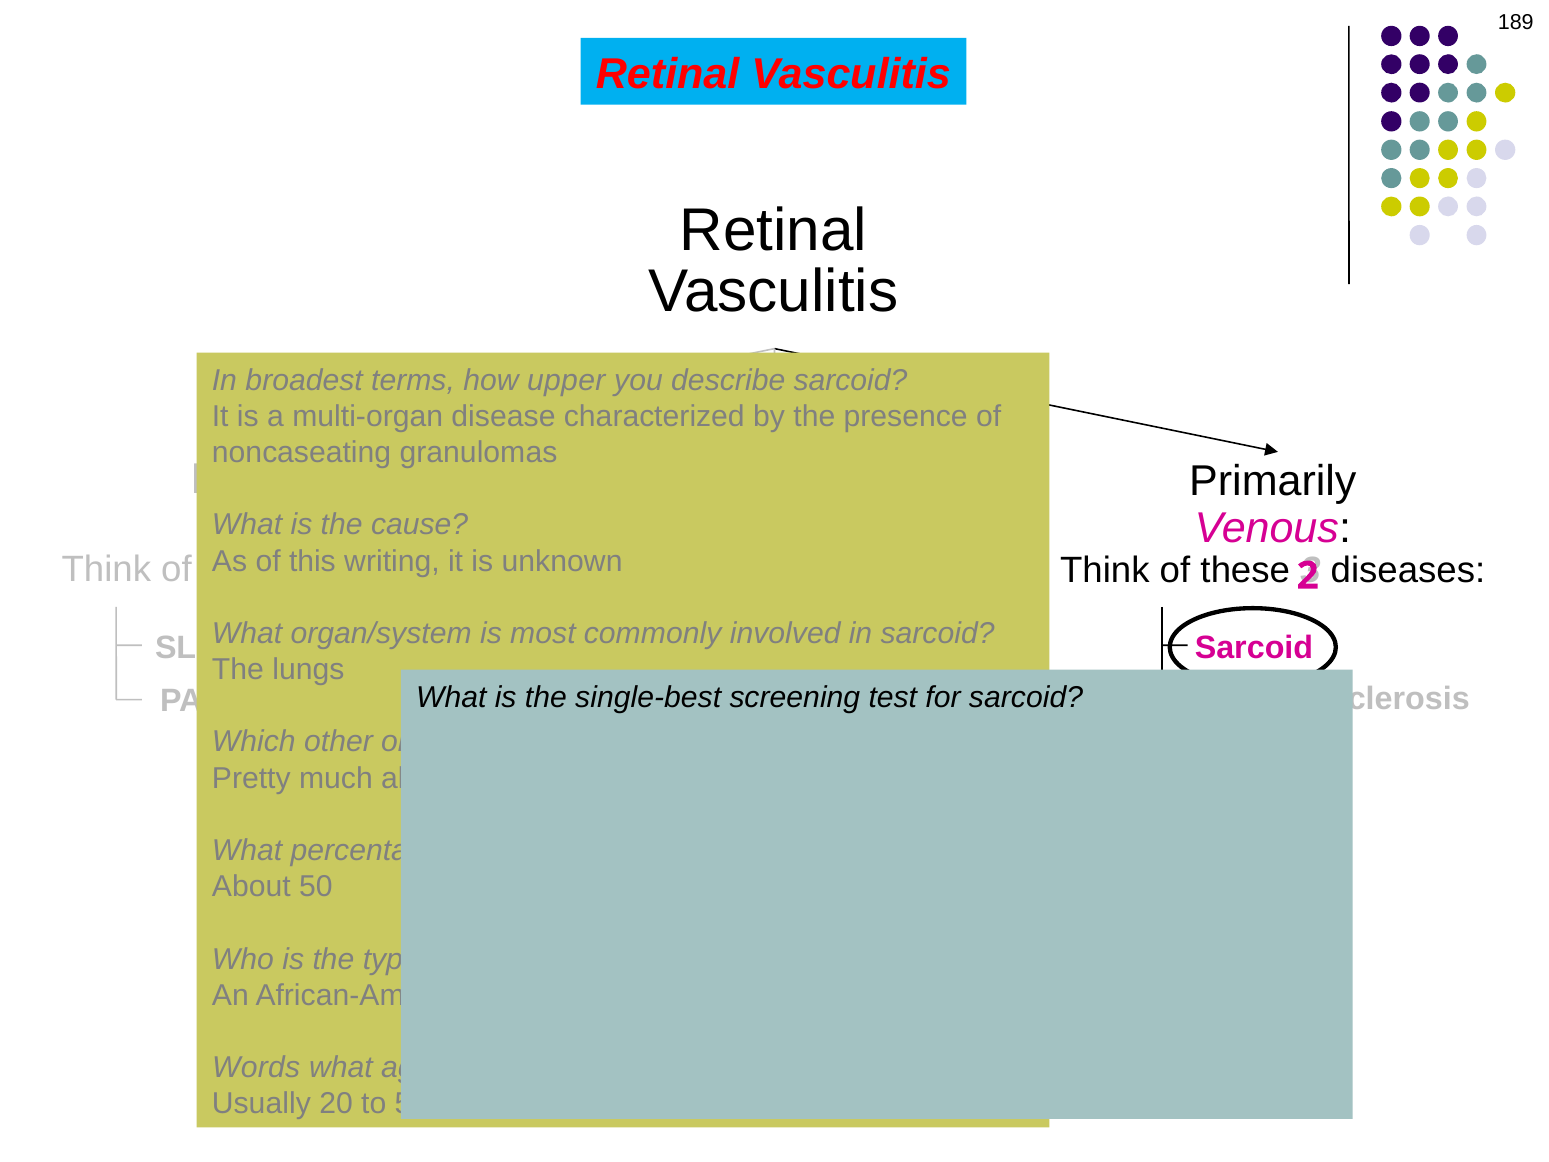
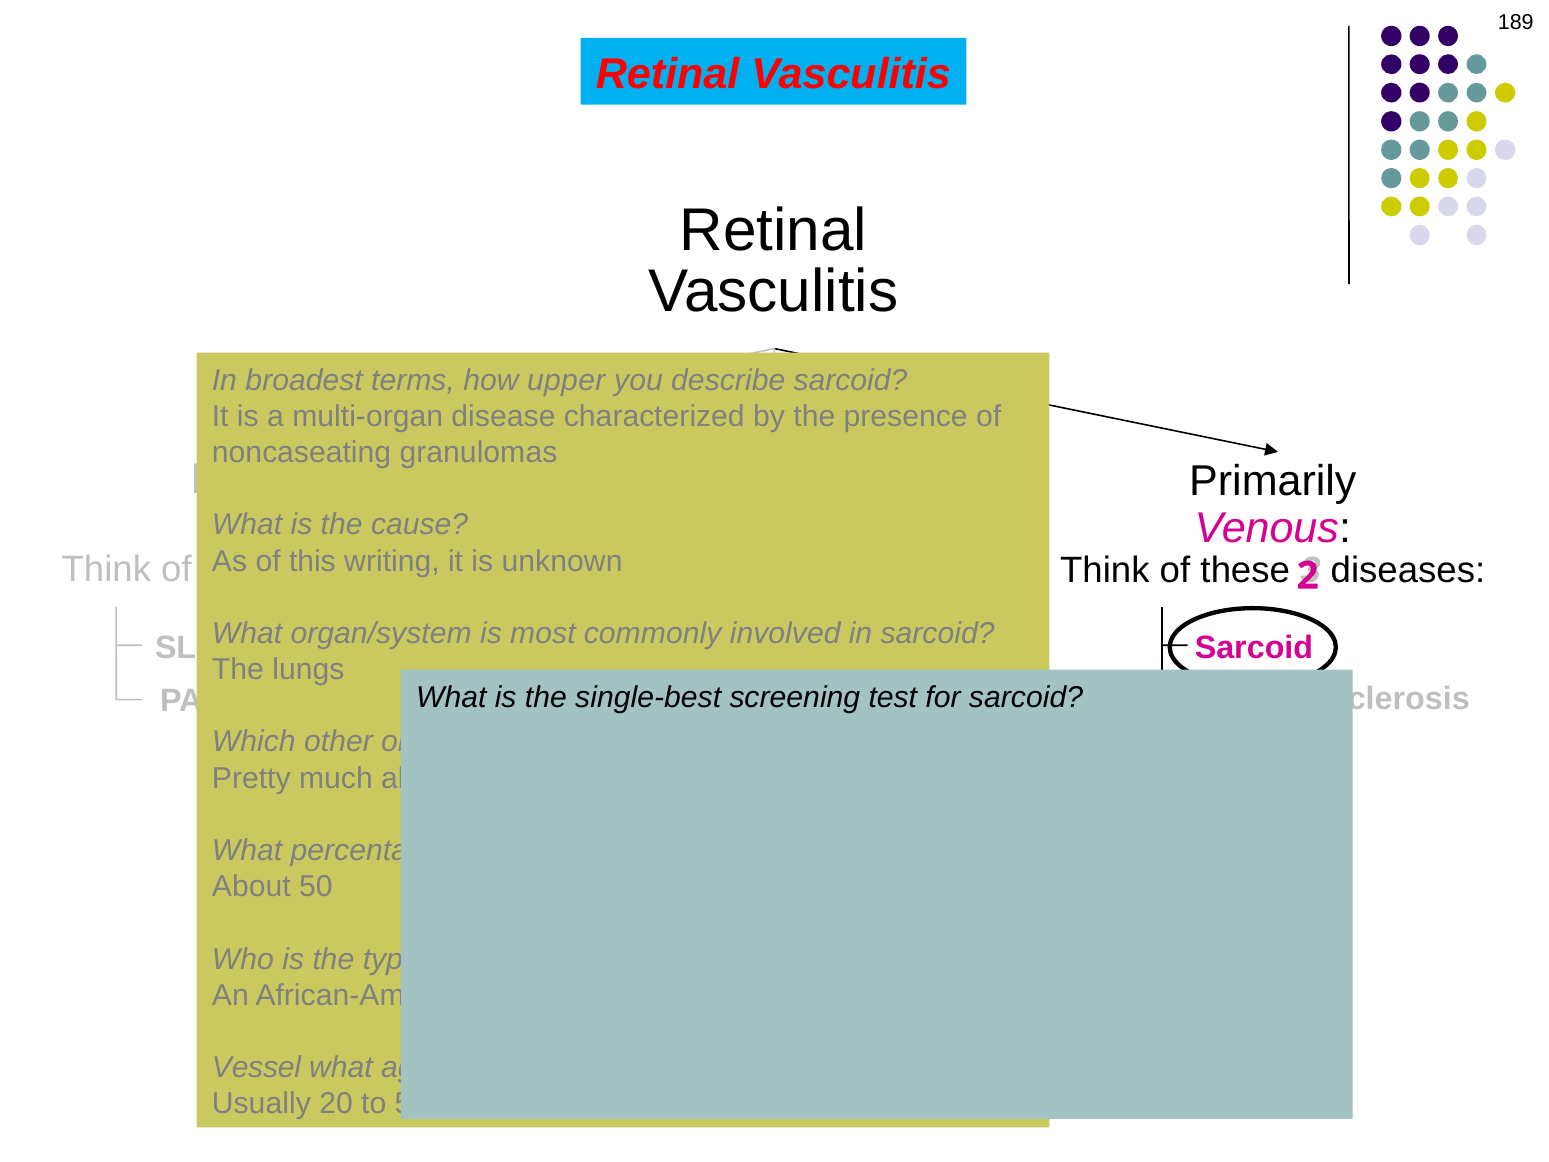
Words: Words -> Vessel
